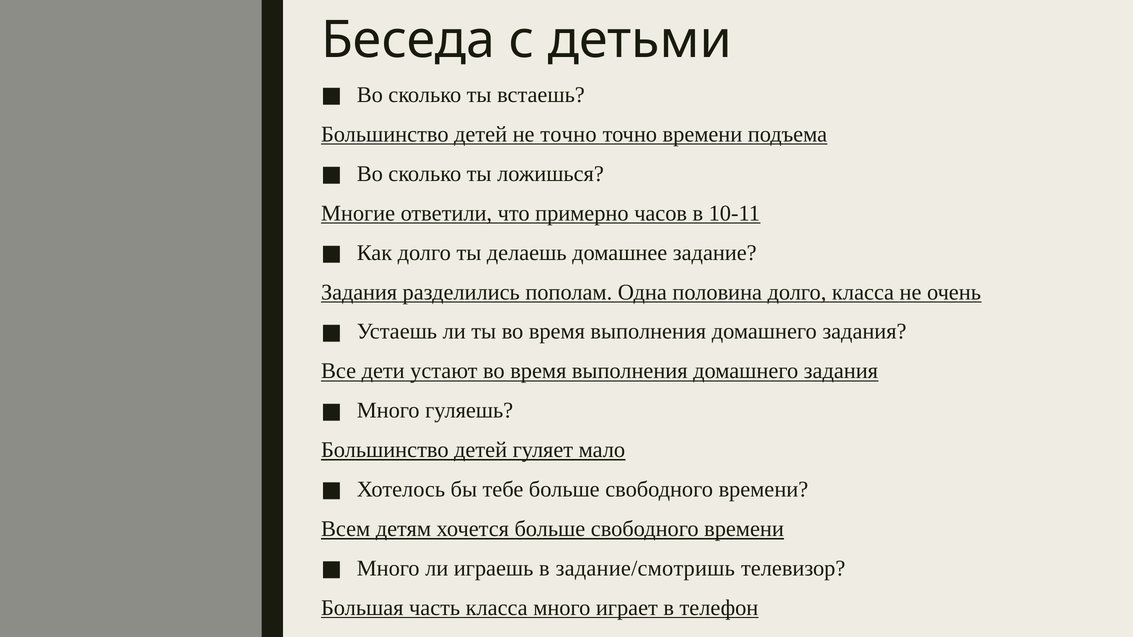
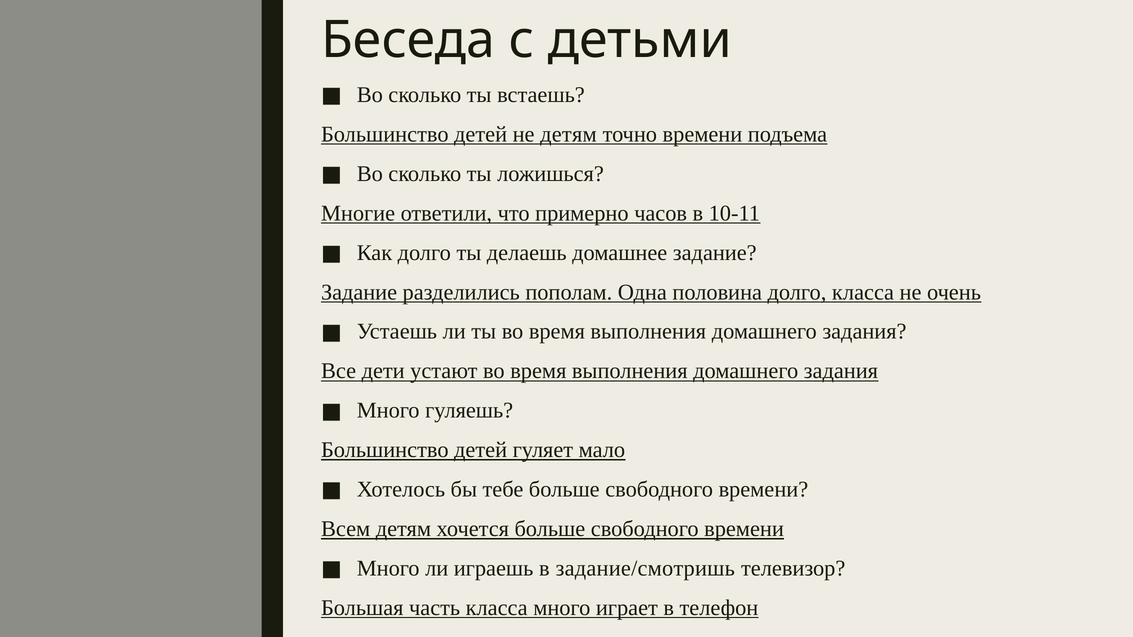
не точно: точно -> детям
Задания at (359, 292): Задания -> Задание
